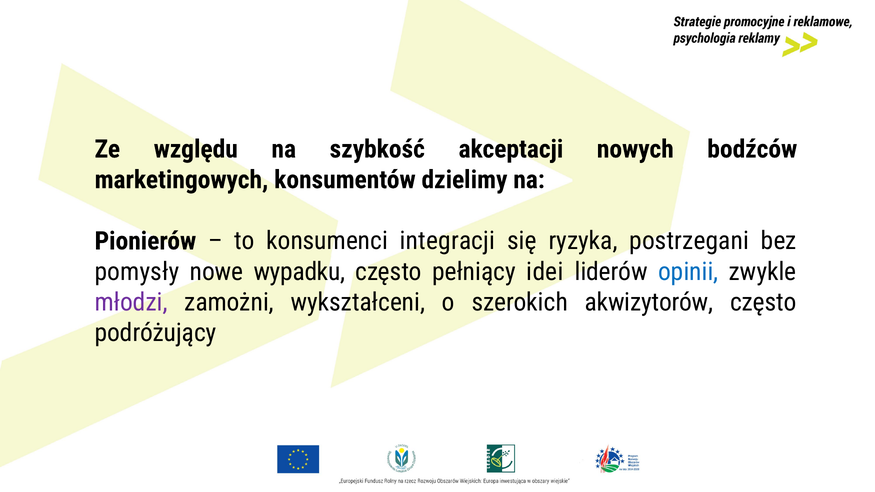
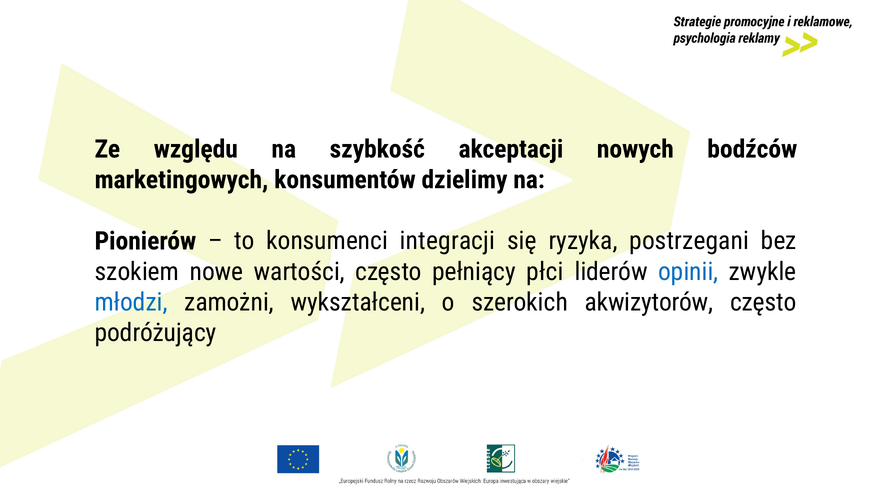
pomysły: pomysły -> szokiem
wypadku: wypadku -> wartości
idei: idei -> płci
młodzi colour: purple -> blue
